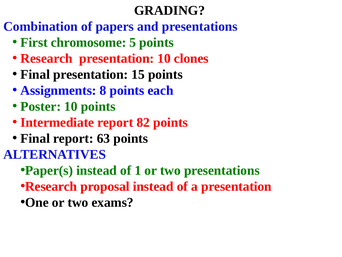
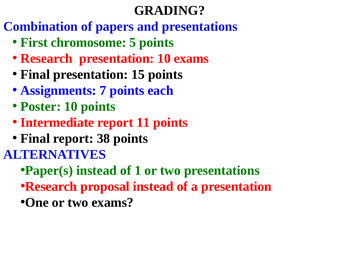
10 clones: clones -> exams
8: 8 -> 7
82: 82 -> 11
63: 63 -> 38
